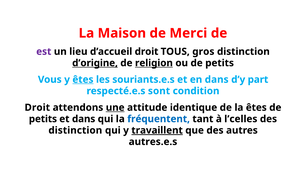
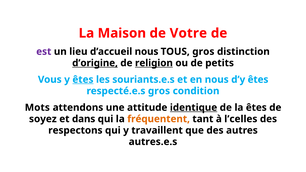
Merci: Merci -> Votre
d’accueil droit: droit -> nous
en dans: dans -> nous
d’y part: part -> êtes
respecté.e.s sont: sont -> gros
Droit at (37, 108): Droit -> Mots
une underline: present -> none
identique underline: none -> present
petits at (43, 119): petits -> soyez
fréquentent colour: blue -> orange
distinction at (75, 130): distinction -> respectons
travaillent underline: present -> none
